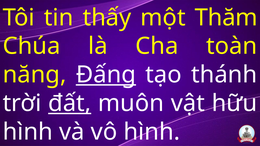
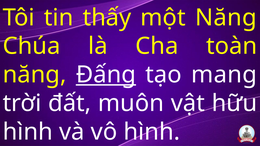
một Thăm: Thăm -> Năng
thánh: thánh -> mang
đất underline: present -> none
